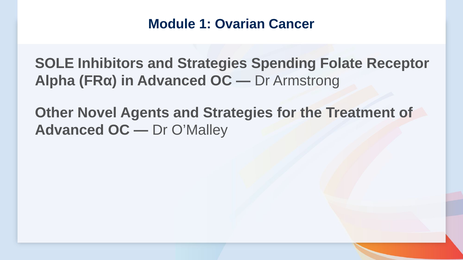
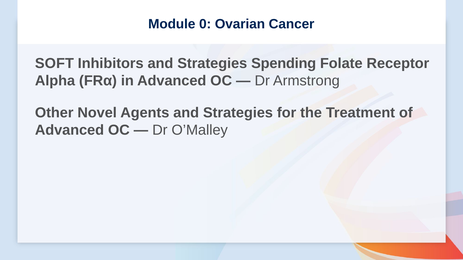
1: 1 -> 0
SOLE: SOLE -> SOFT
